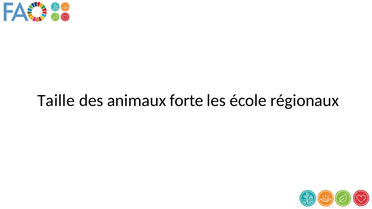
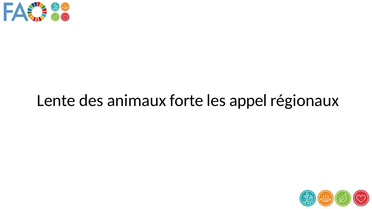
Taille: Taille -> Lente
école: école -> appel
